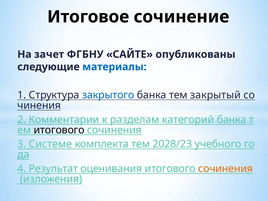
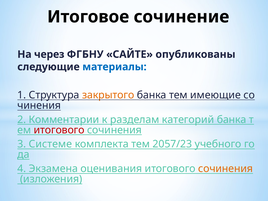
зачет: зачет -> через
закрытого colour: blue -> orange
закрытый: закрытый -> имеющие
итогового at (59, 130) colour: black -> red
2028/23: 2028/23 -> 2057/23
Результат: Результат -> Экзамена
